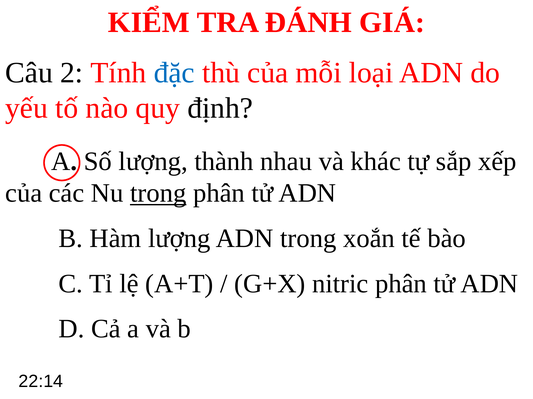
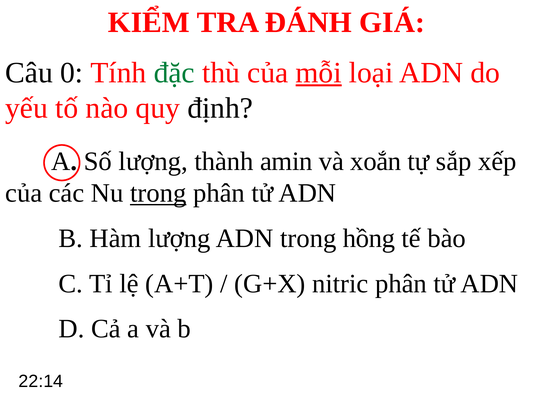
2: 2 -> 0
đặc colour: blue -> green
mỗi underline: none -> present
nhau: nhau -> amin
khác: khác -> xoắn
xoắn: xoắn -> hồng
